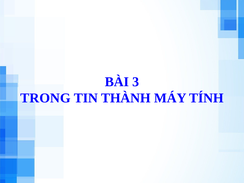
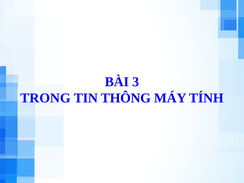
THÀNH: THÀNH -> THÔNG
